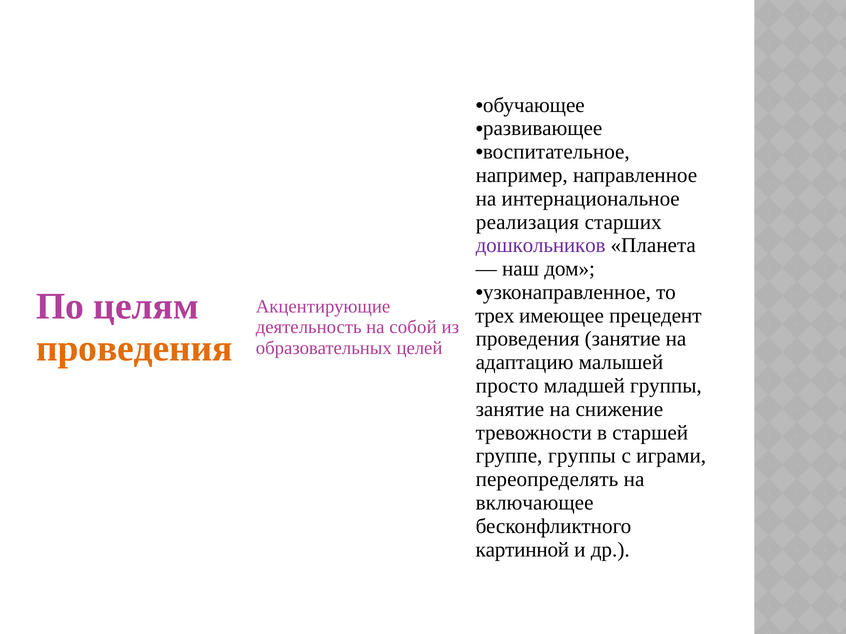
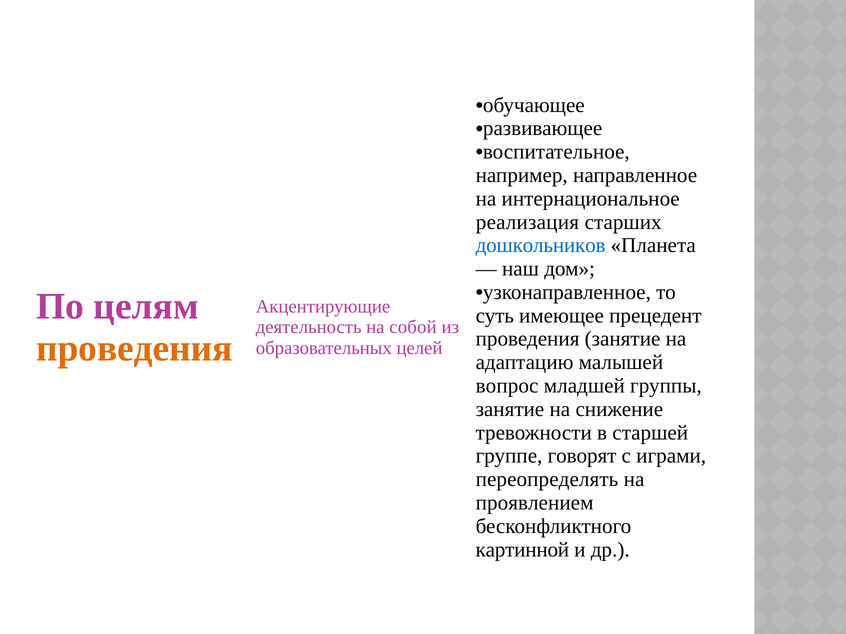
дошкольников colour: purple -> blue
трех: трех -> суть
просто: просто -> вопрос
группе группы: группы -> говорят
включающее: включающее -> проявлением
